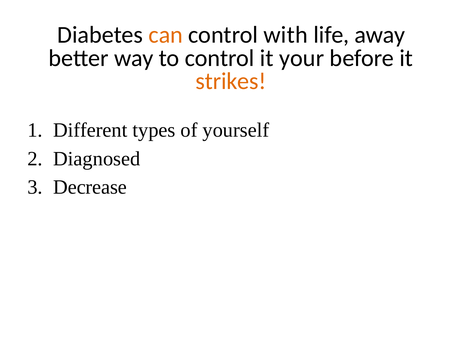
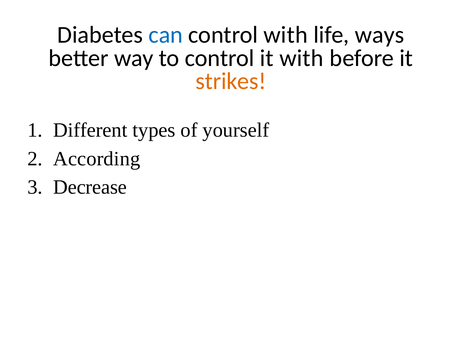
can colour: orange -> blue
away: away -> ways
it your: your -> with
Diagnosed: Diagnosed -> According
